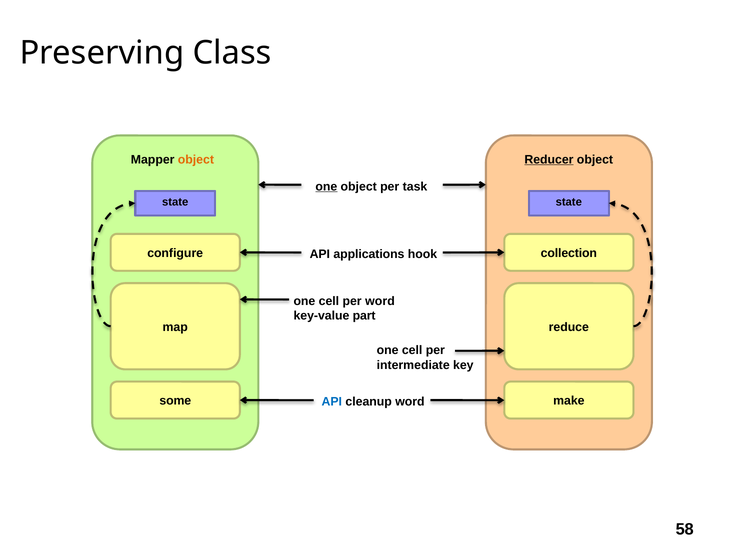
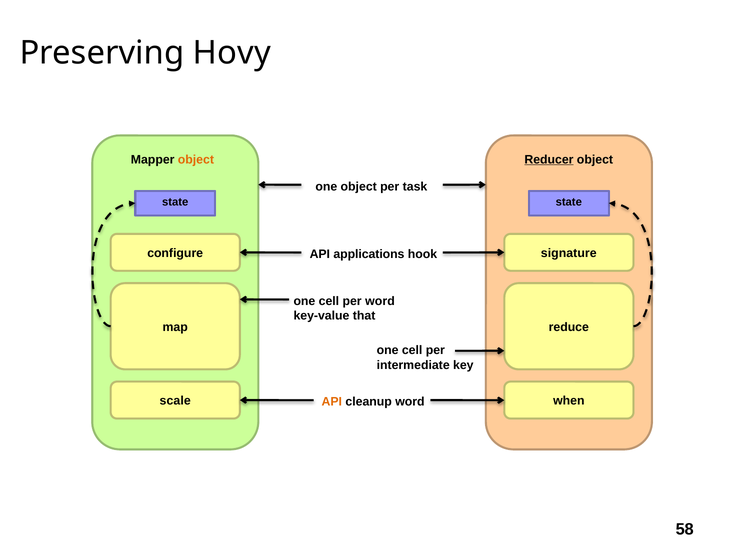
Class: Class -> Hovy
one at (326, 186) underline: present -> none
collection: collection -> signature
part: part -> that
some: some -> scale
make: make -> when
API at (332, 402) colour: blue -> orange
